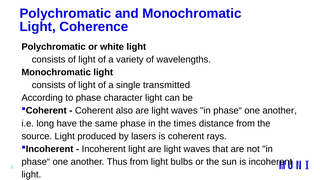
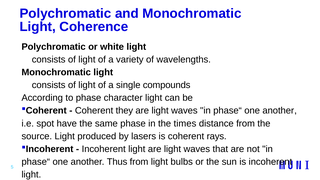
transmitted: transmitted -> compounds
also: also -> they
long: long -> spot
